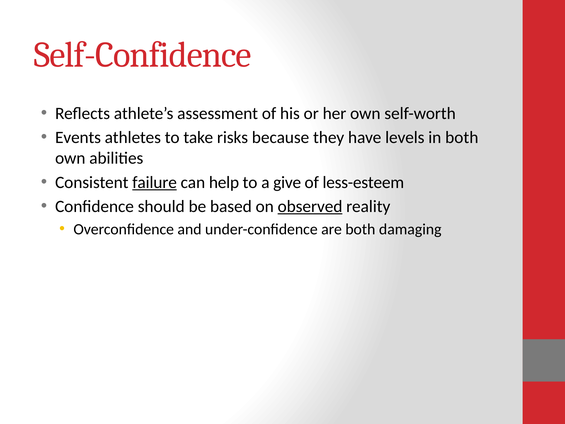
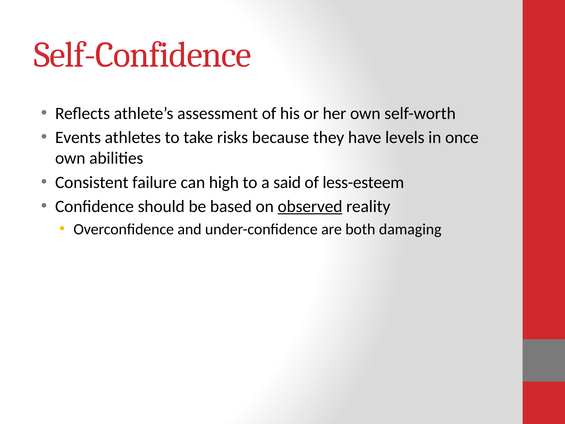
in both: both -> once
failure underline: present -> none
help: help -> high
give: give -> said
